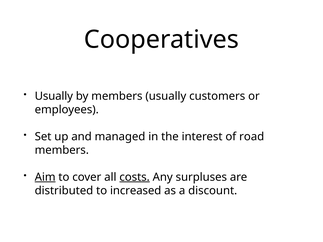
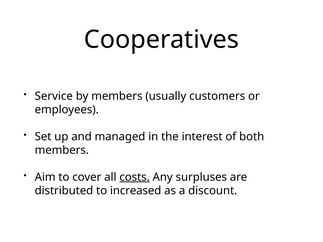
Usually at (54, 96): Usually -> Service
road: road -> both
Aim underline: present -> none
